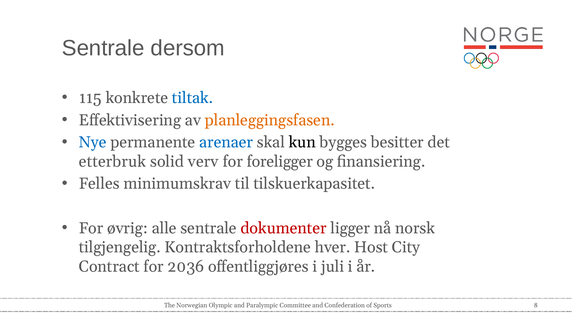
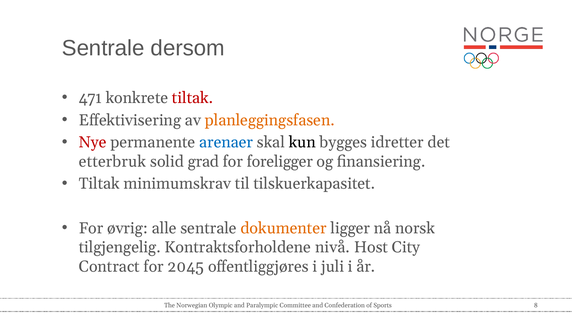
115: 115 -> 471
tiltak at (193, 98) colour: blue -> red
Nye colour: blue -> red
besitter: besitter -> idretter
verv: verv -> grad
Felles at (99, 184): Felles -> Tiltak
dokumenter colour: red -> orange
hver: hver -> nivå
2036: 2036 -> 2045
